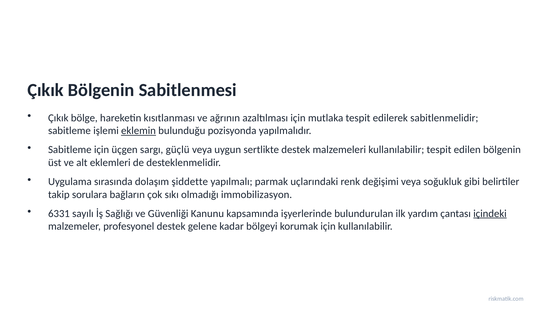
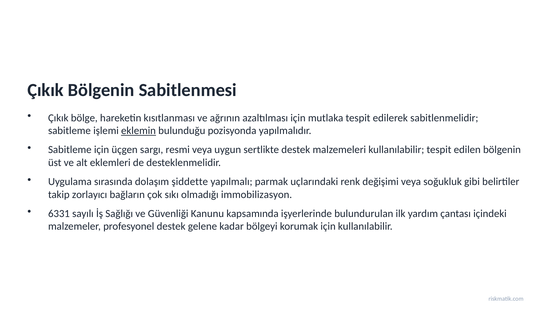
güçlü: güçlü -> resmi
sorulara: sorulara -> zorlayıcı
içindeki underline: present -> none
